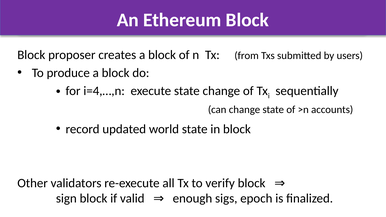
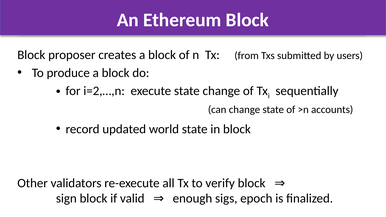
i=4,…,n: i=4,…,n -> i=2,…,n
